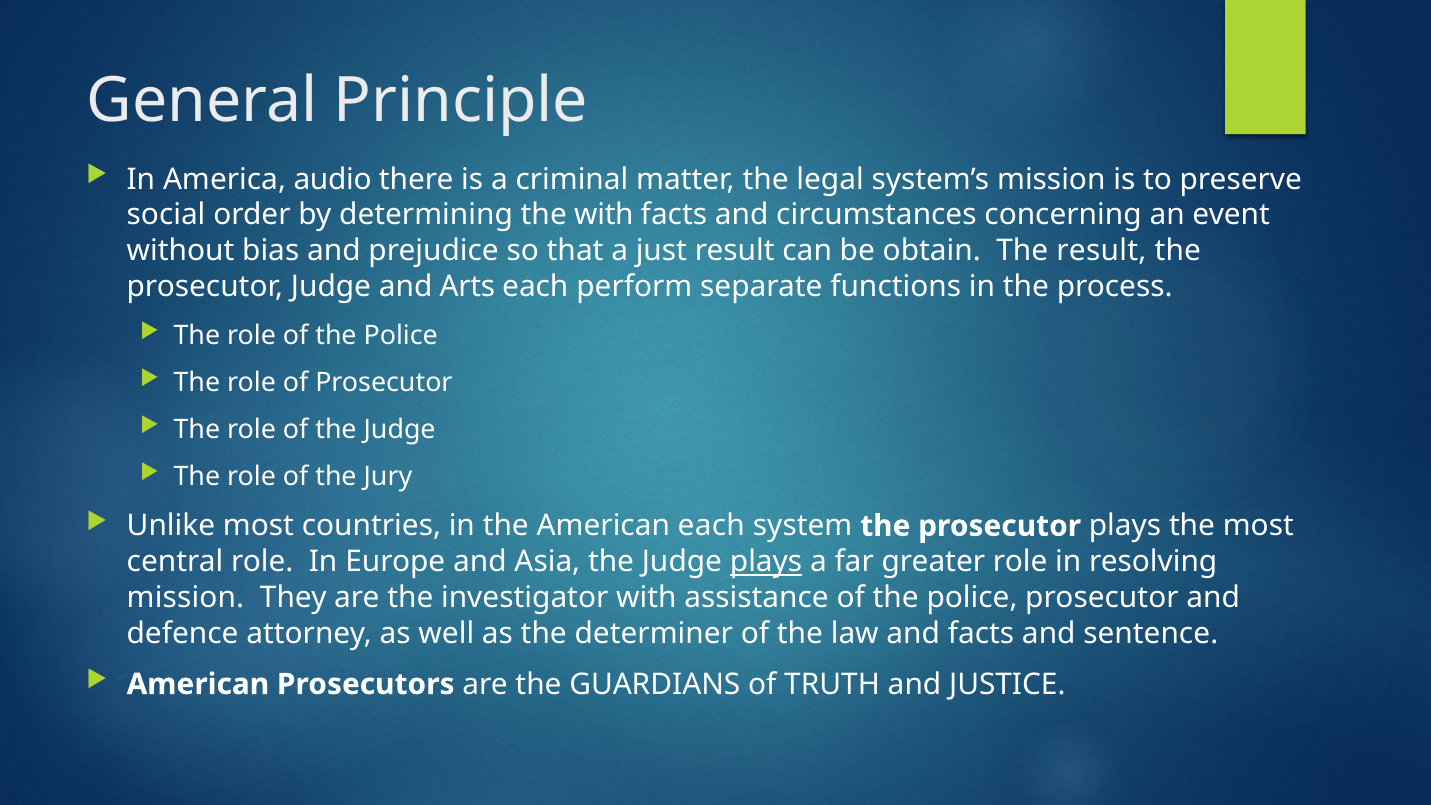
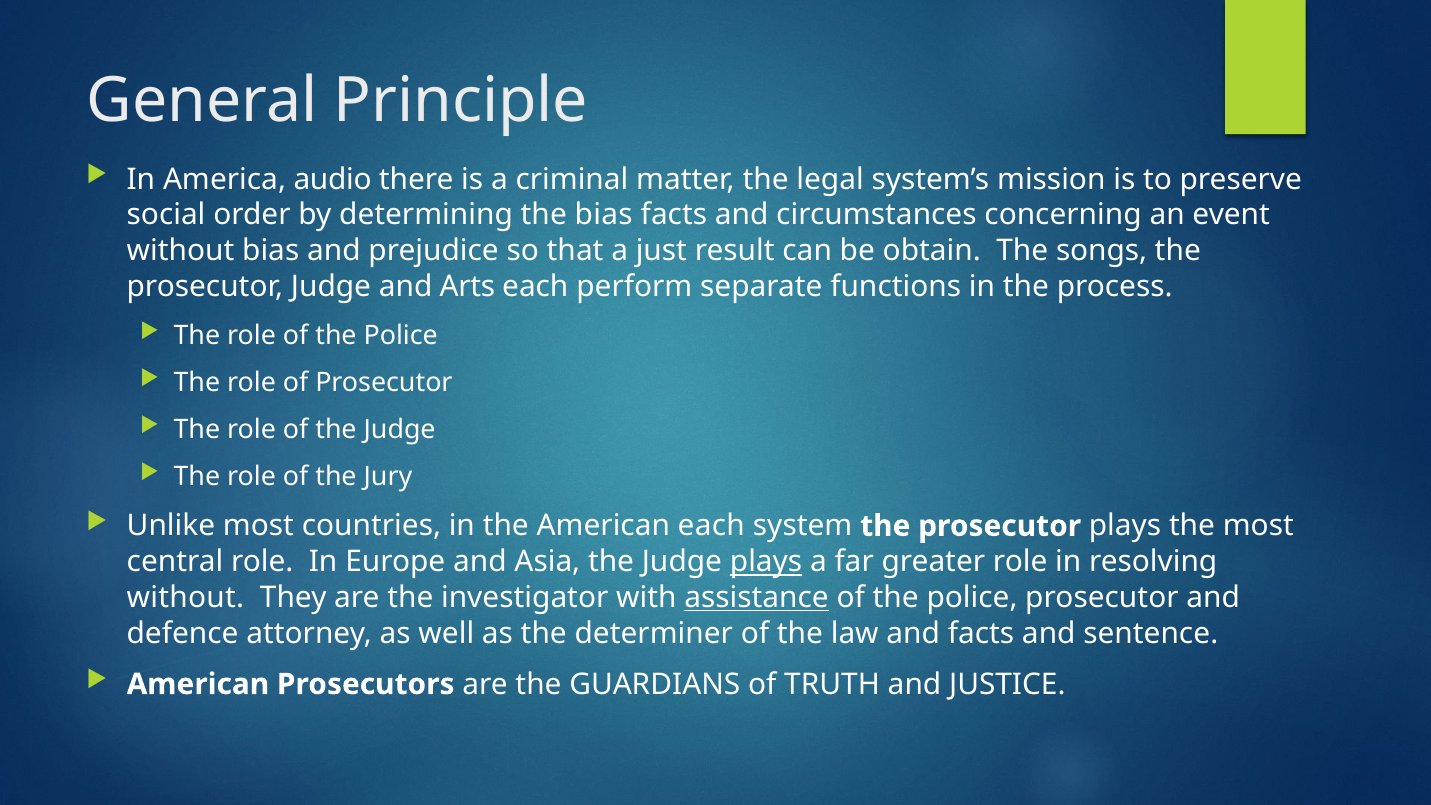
the with: with -> bias
The result: result -> songs
mission at (185, 598): mission -> without
assistance underline: none -> present
